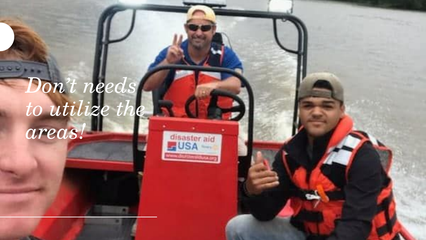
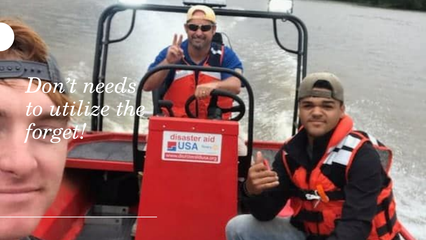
areas: areas -> forget
